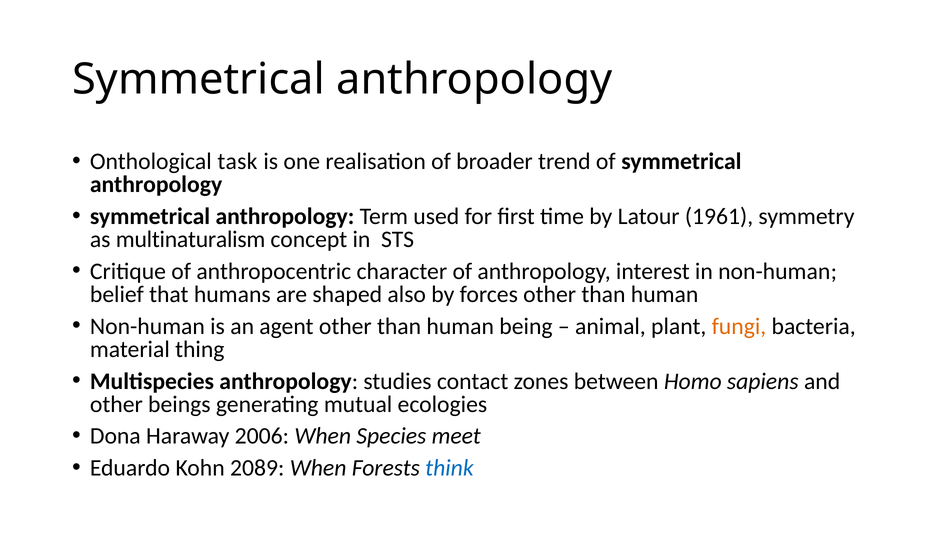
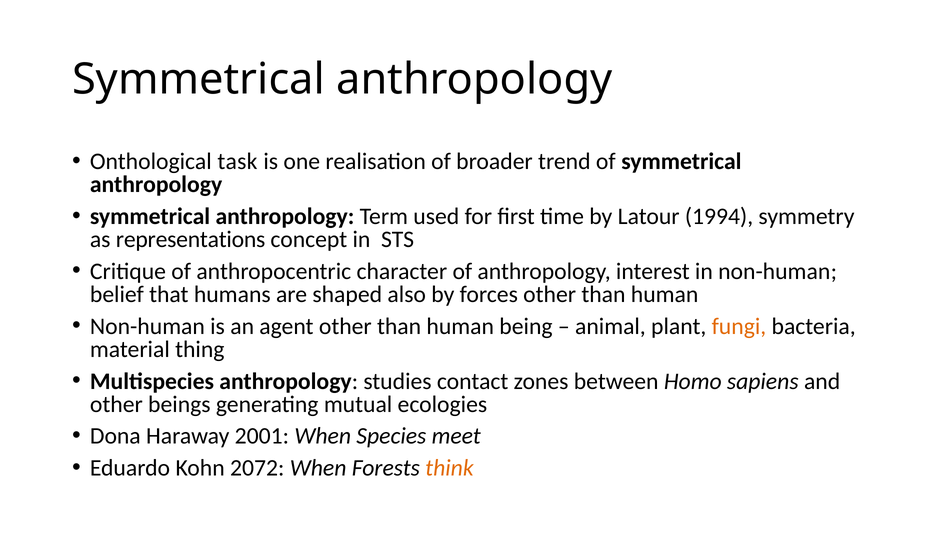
1961: 1961 -> 1994
multinaturalism: multinaturalism -> representations
2006: 2006 -> 2001
2089: 2089 -> 2072
think colour: blue -> orange
